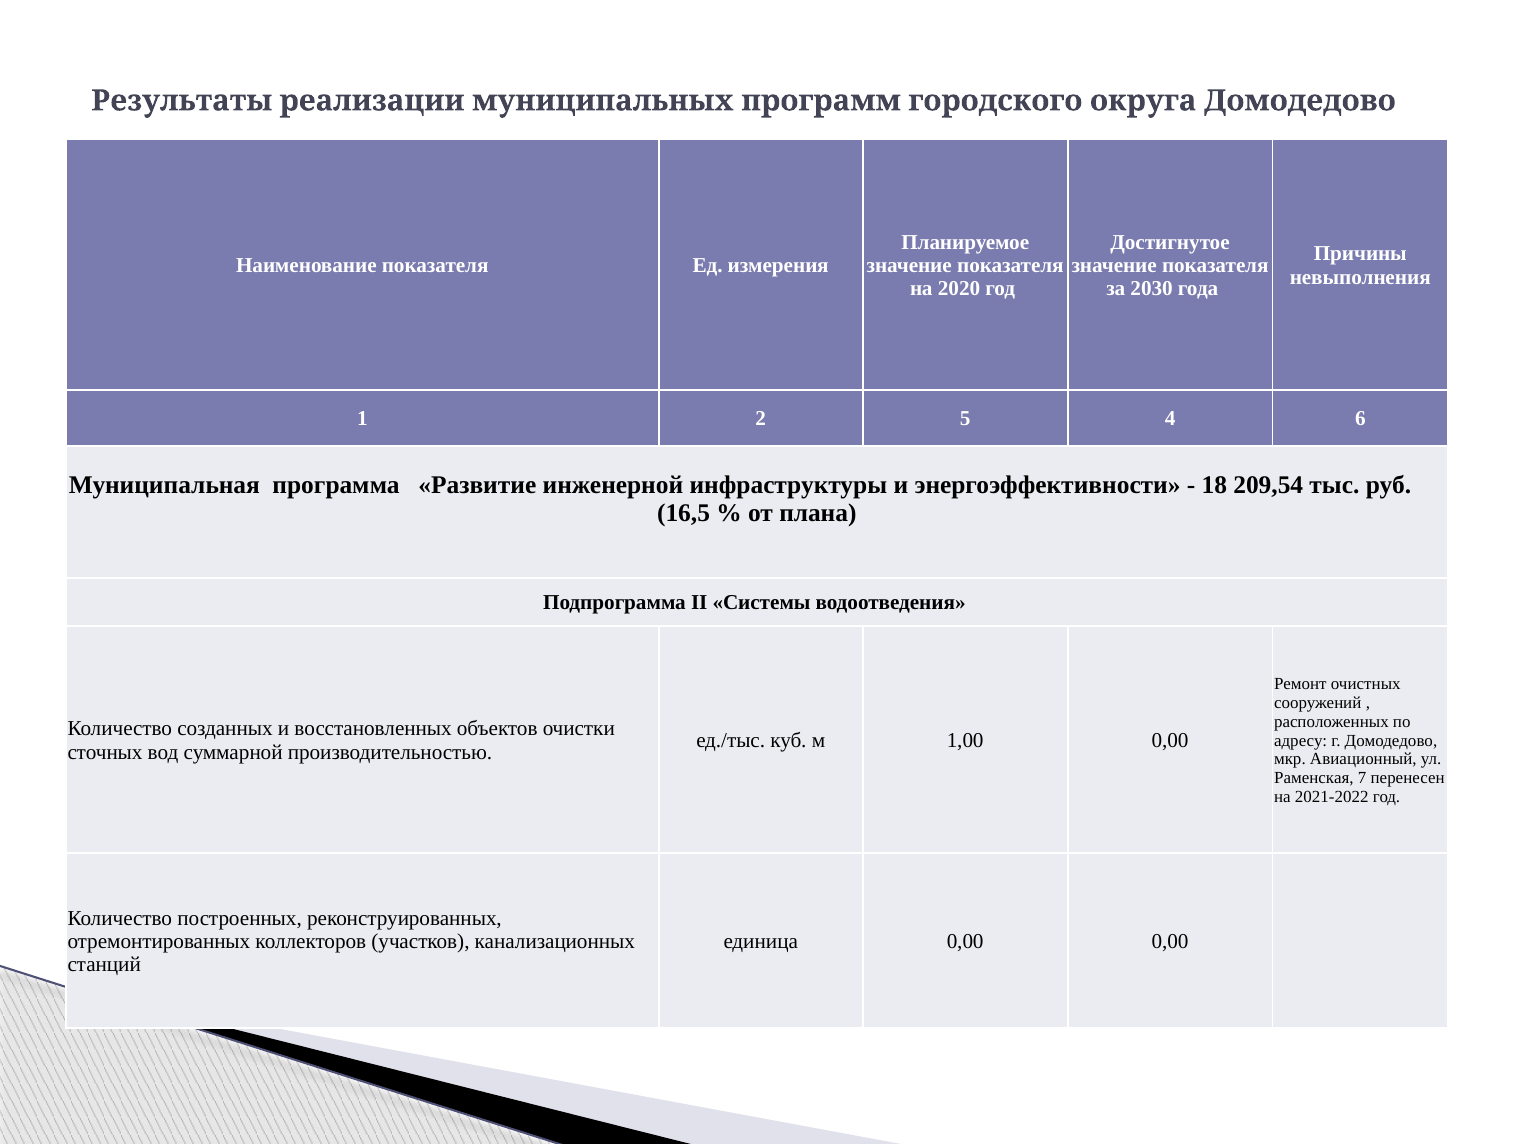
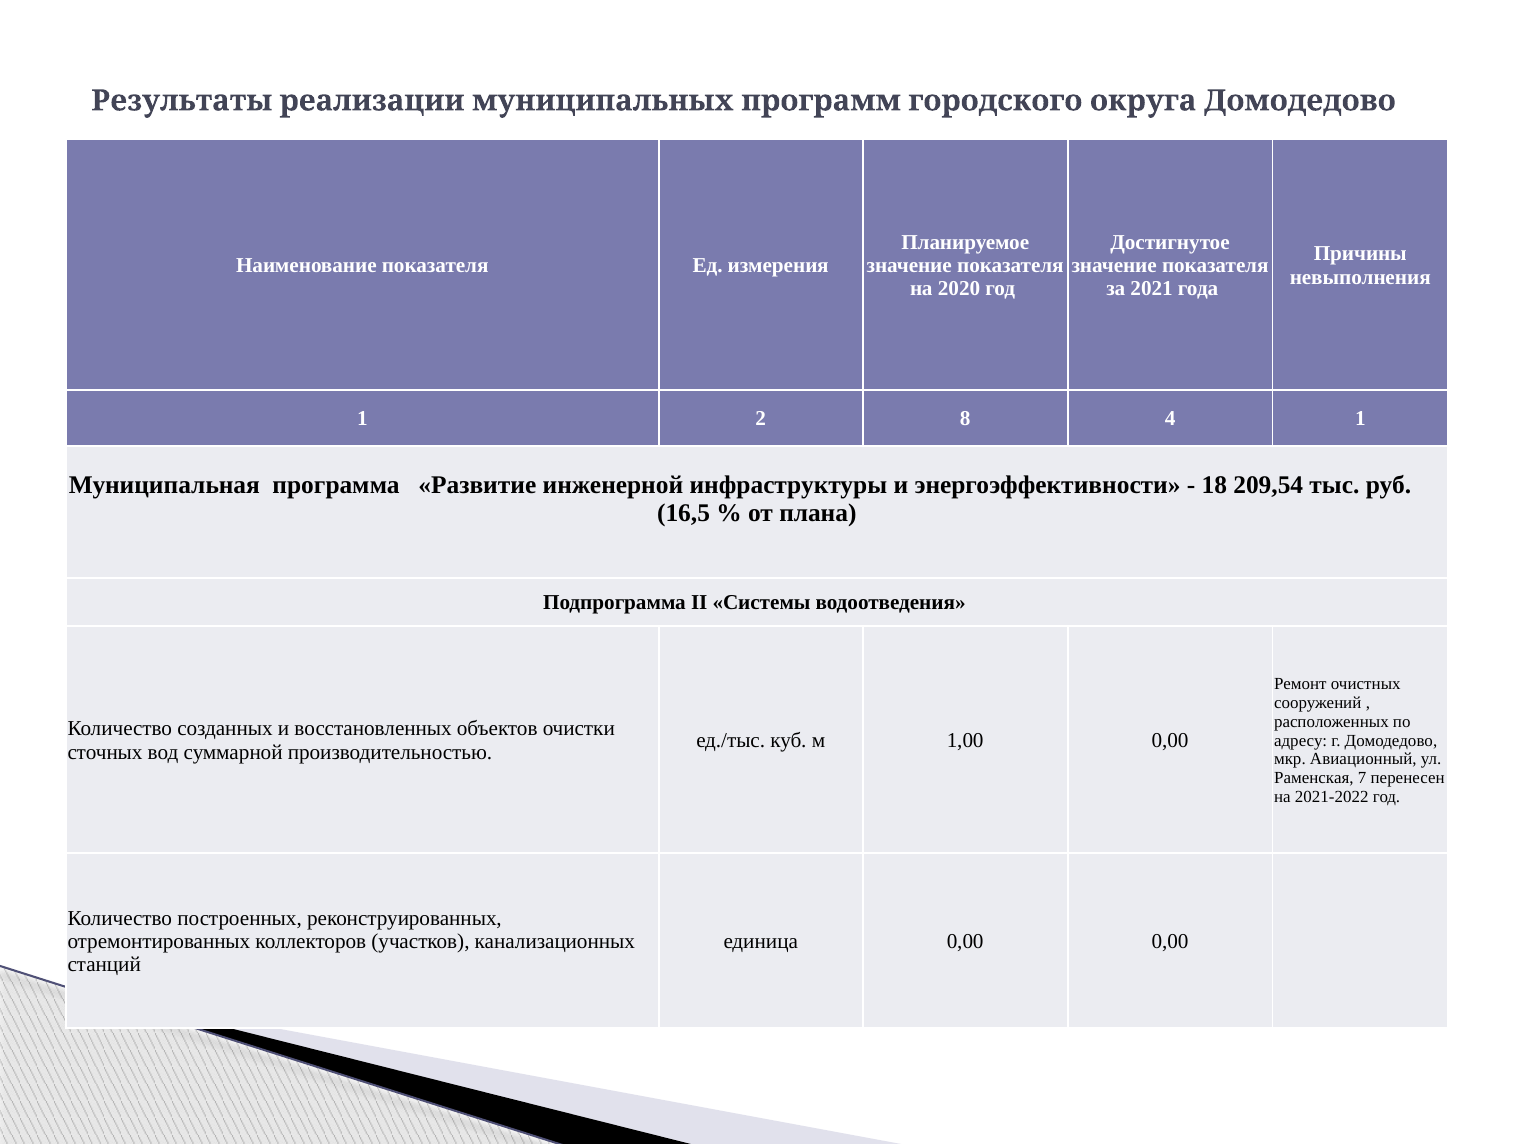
2030: 2030 -> 2021
5: 5 -> 8
4 6: 6 -> 1
